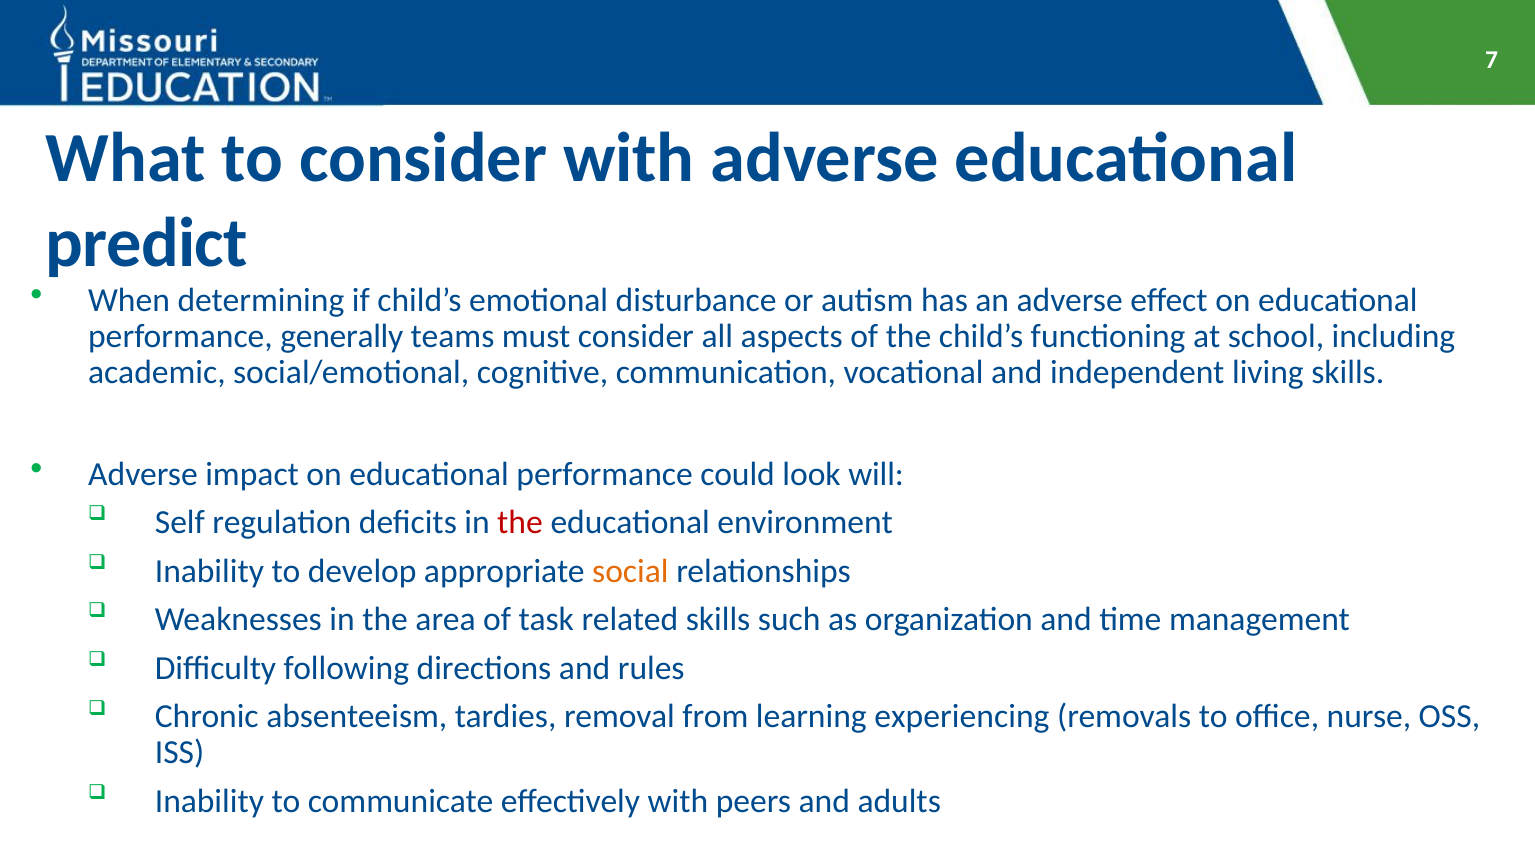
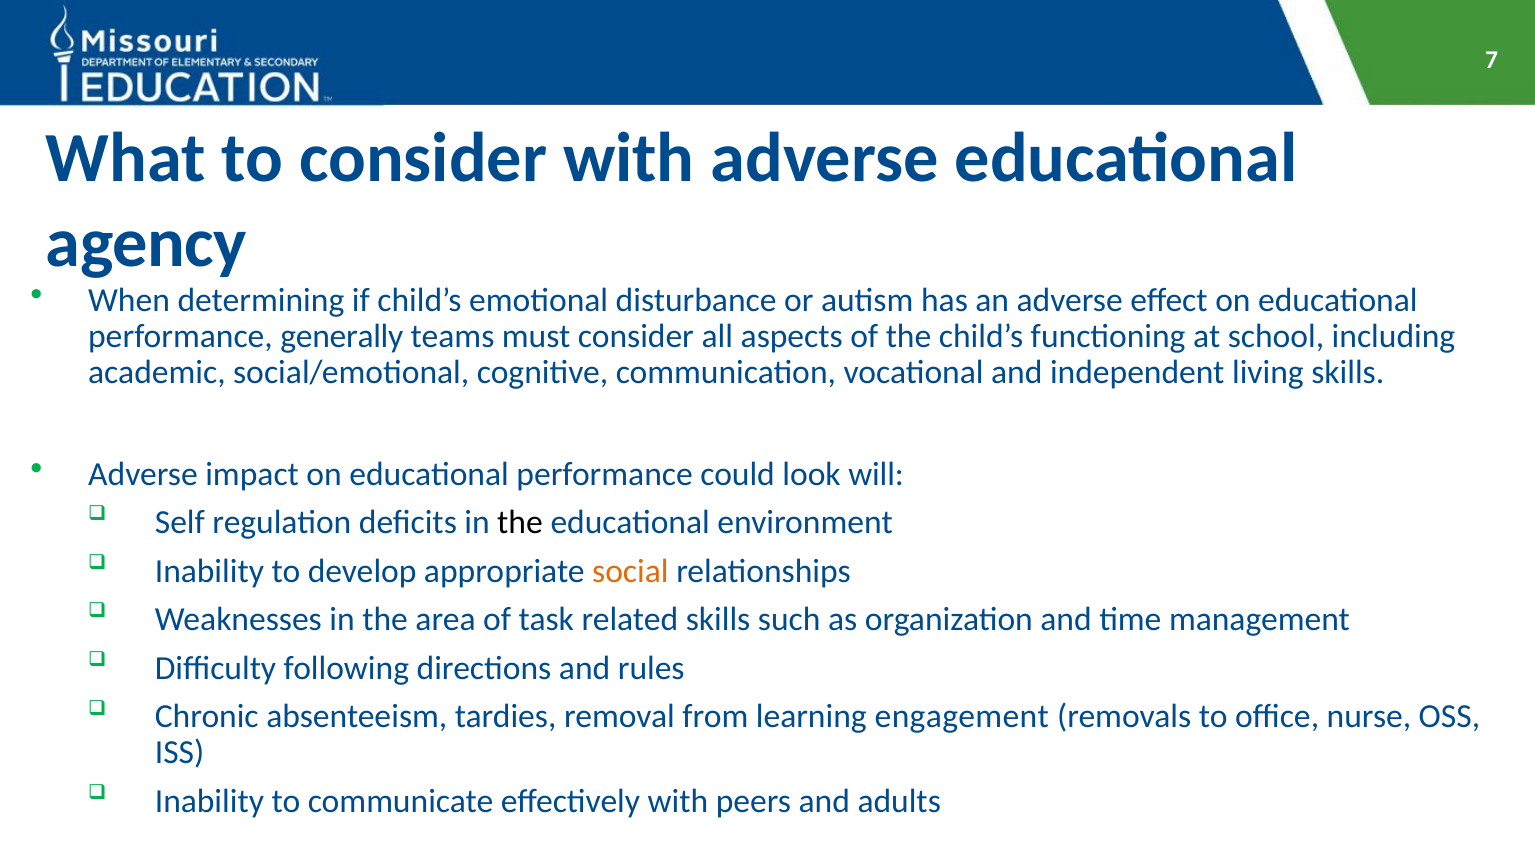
predict: predict -> agency
the at (520, 522) colour: red -> black
experiencing: experiencing -> engagement
